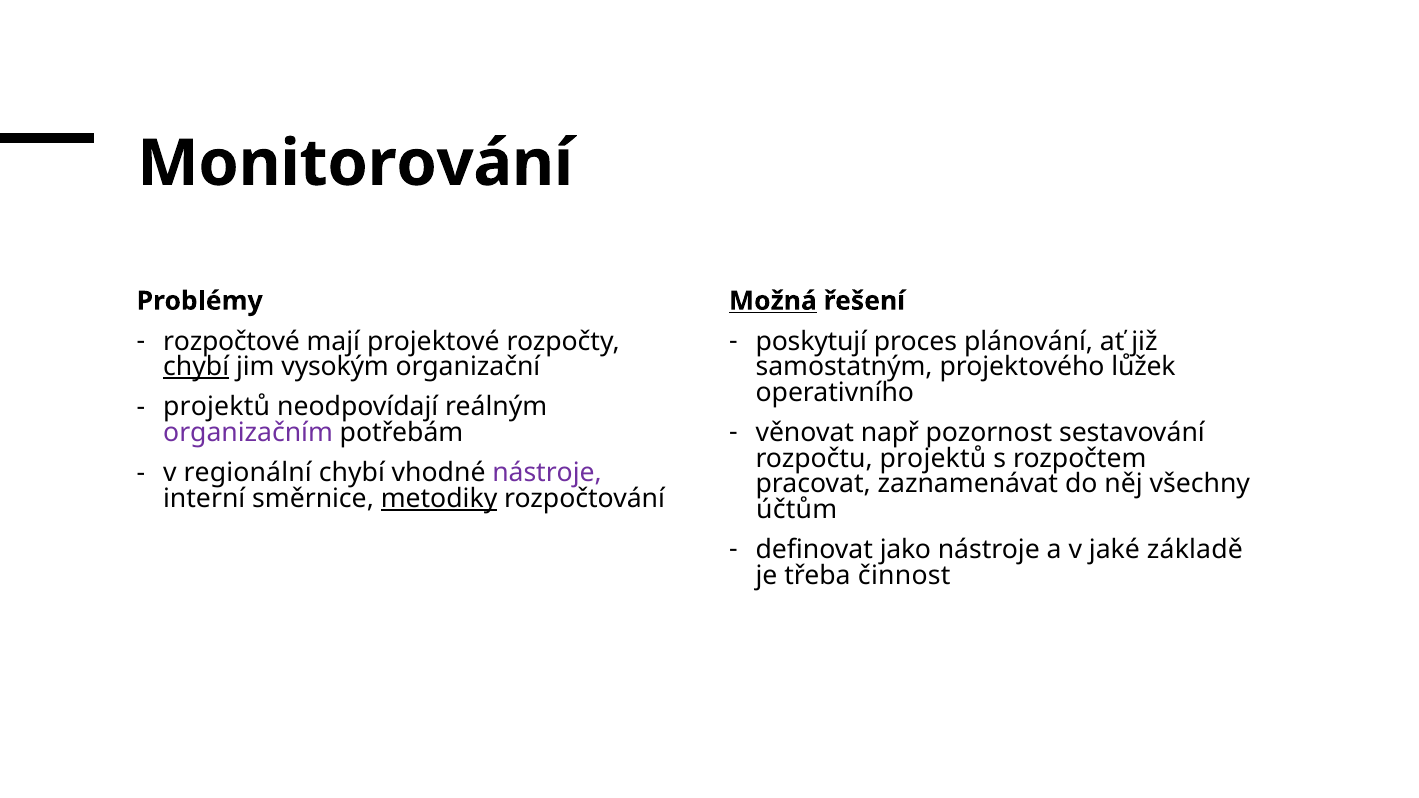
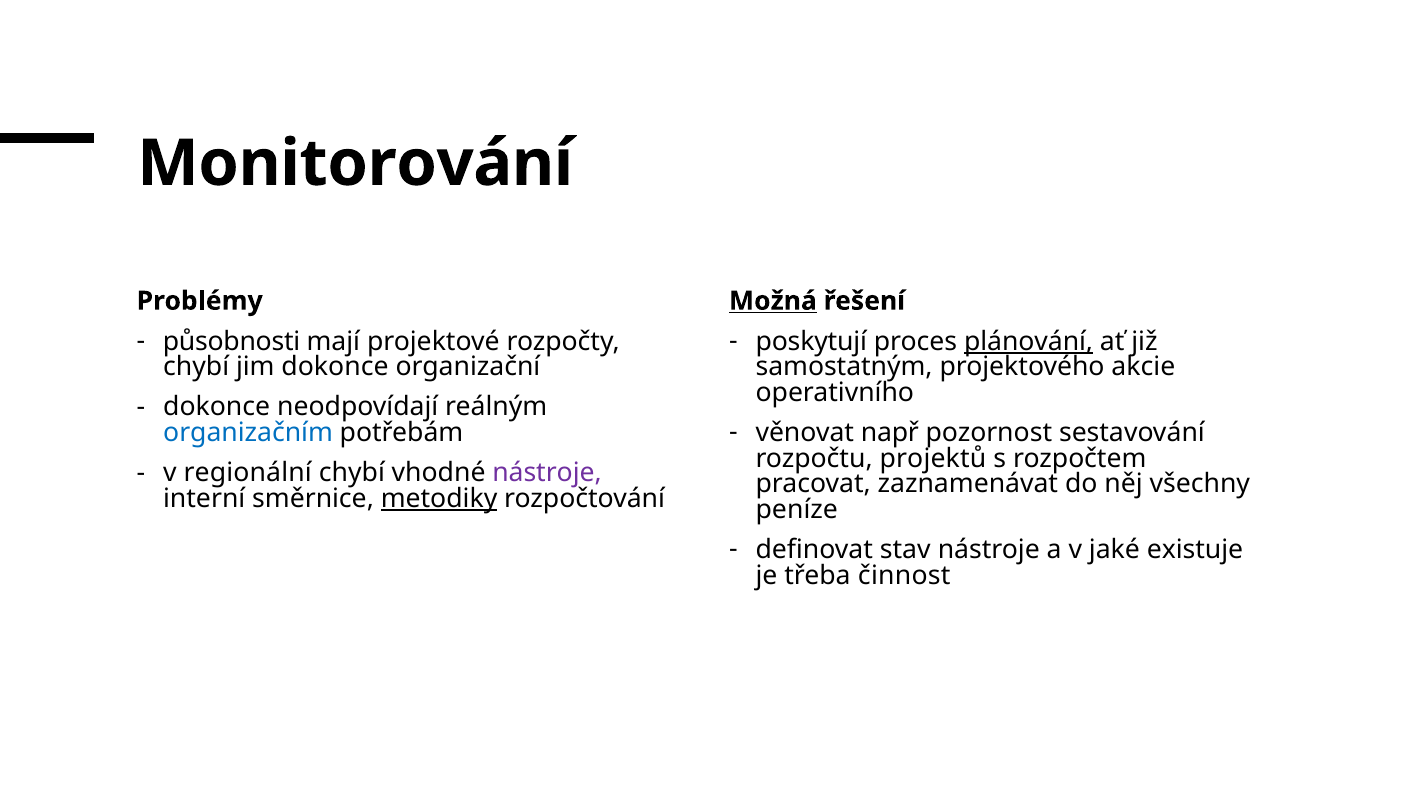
rozpočtové: rozpočtové -> působnosti
plánování underline: none -> present
chybí at (196, 367) underline: present -> none
jim vysokým: vysokým -> dokonce
lůžek: lůžek -> akcie
projektů at (217, 407): projektů -> dokonce
organizačním colour: purple -> blue
účtům: účtům -> peníze
jako: jako -> stav
základě: základě -> existuje
